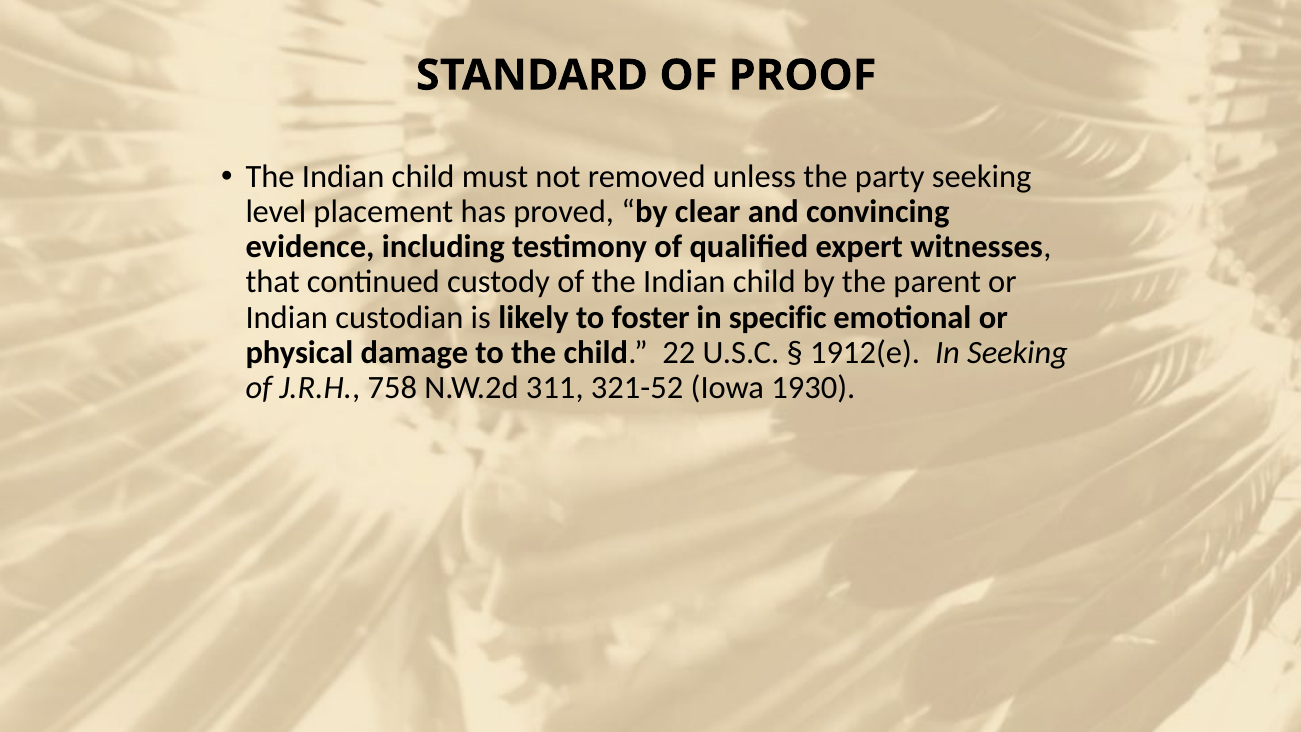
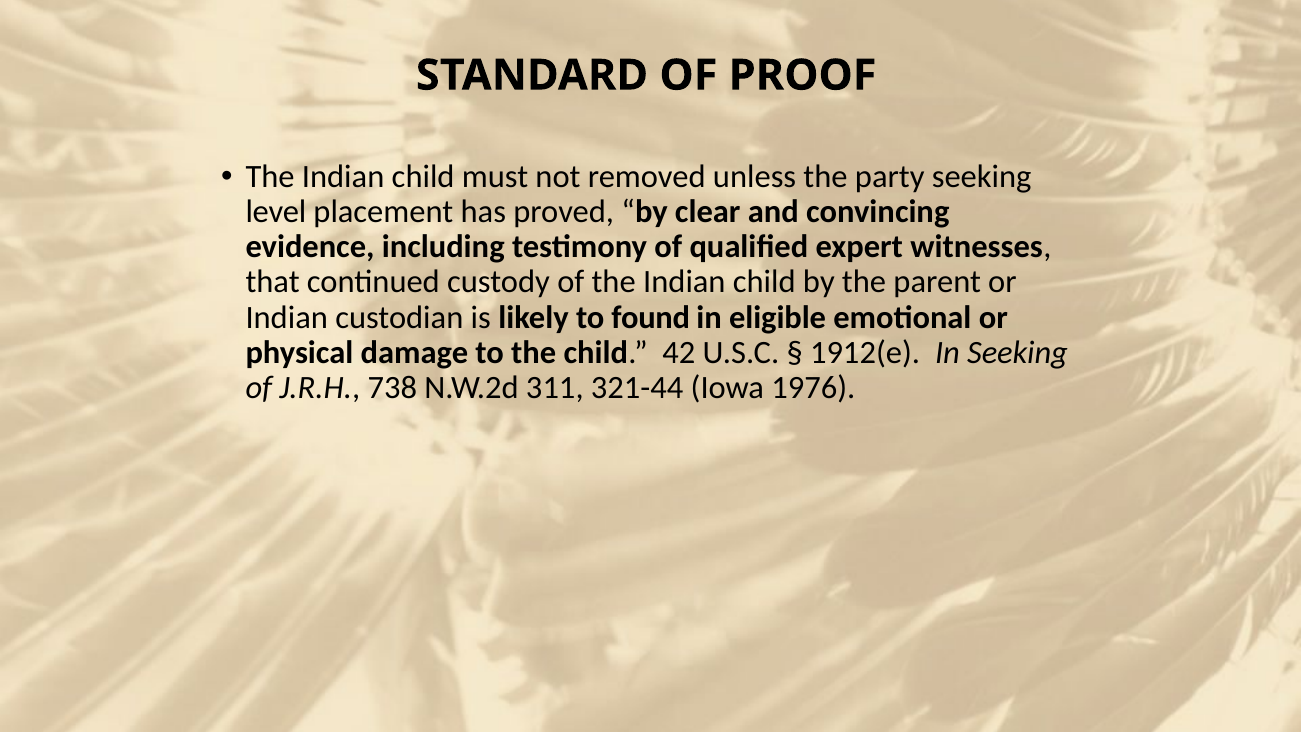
foster: foster -> found
specific: specific -> eligible
22: 22 -> 42
758: 758 -> 738
321-52: 321-52 -> 321-44
1930: 1930 -> 1976
